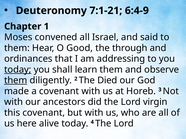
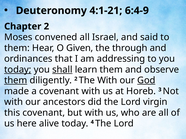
7:1-21: 7:1-21 -> 4:1-21
Chapter 1: 1 -> 2
Good: Good -> Given
shall underline: none -> present
The Died: Died -> With
God underline: none -> present
